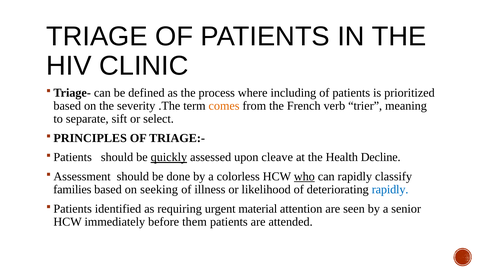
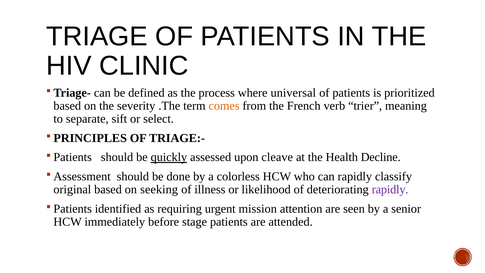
including: including -> universal
who underline: present -> none
families: families -> original
rapidly at (390, 189) colour: blue -> purple
material: material -> mission
them: them -> stage
